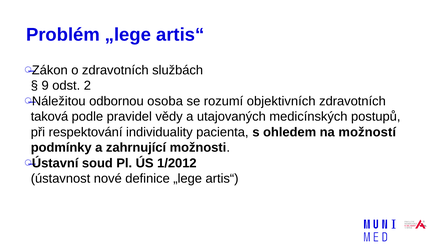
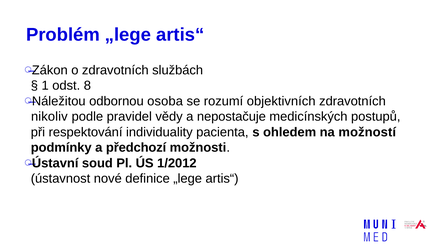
9: 9 -> 1
2: 2 -> 8
taková: taková -> nikoliv
utajovaných: utajovaných -> nepostačuje
zahrnující: zahrnující -> předchozí
